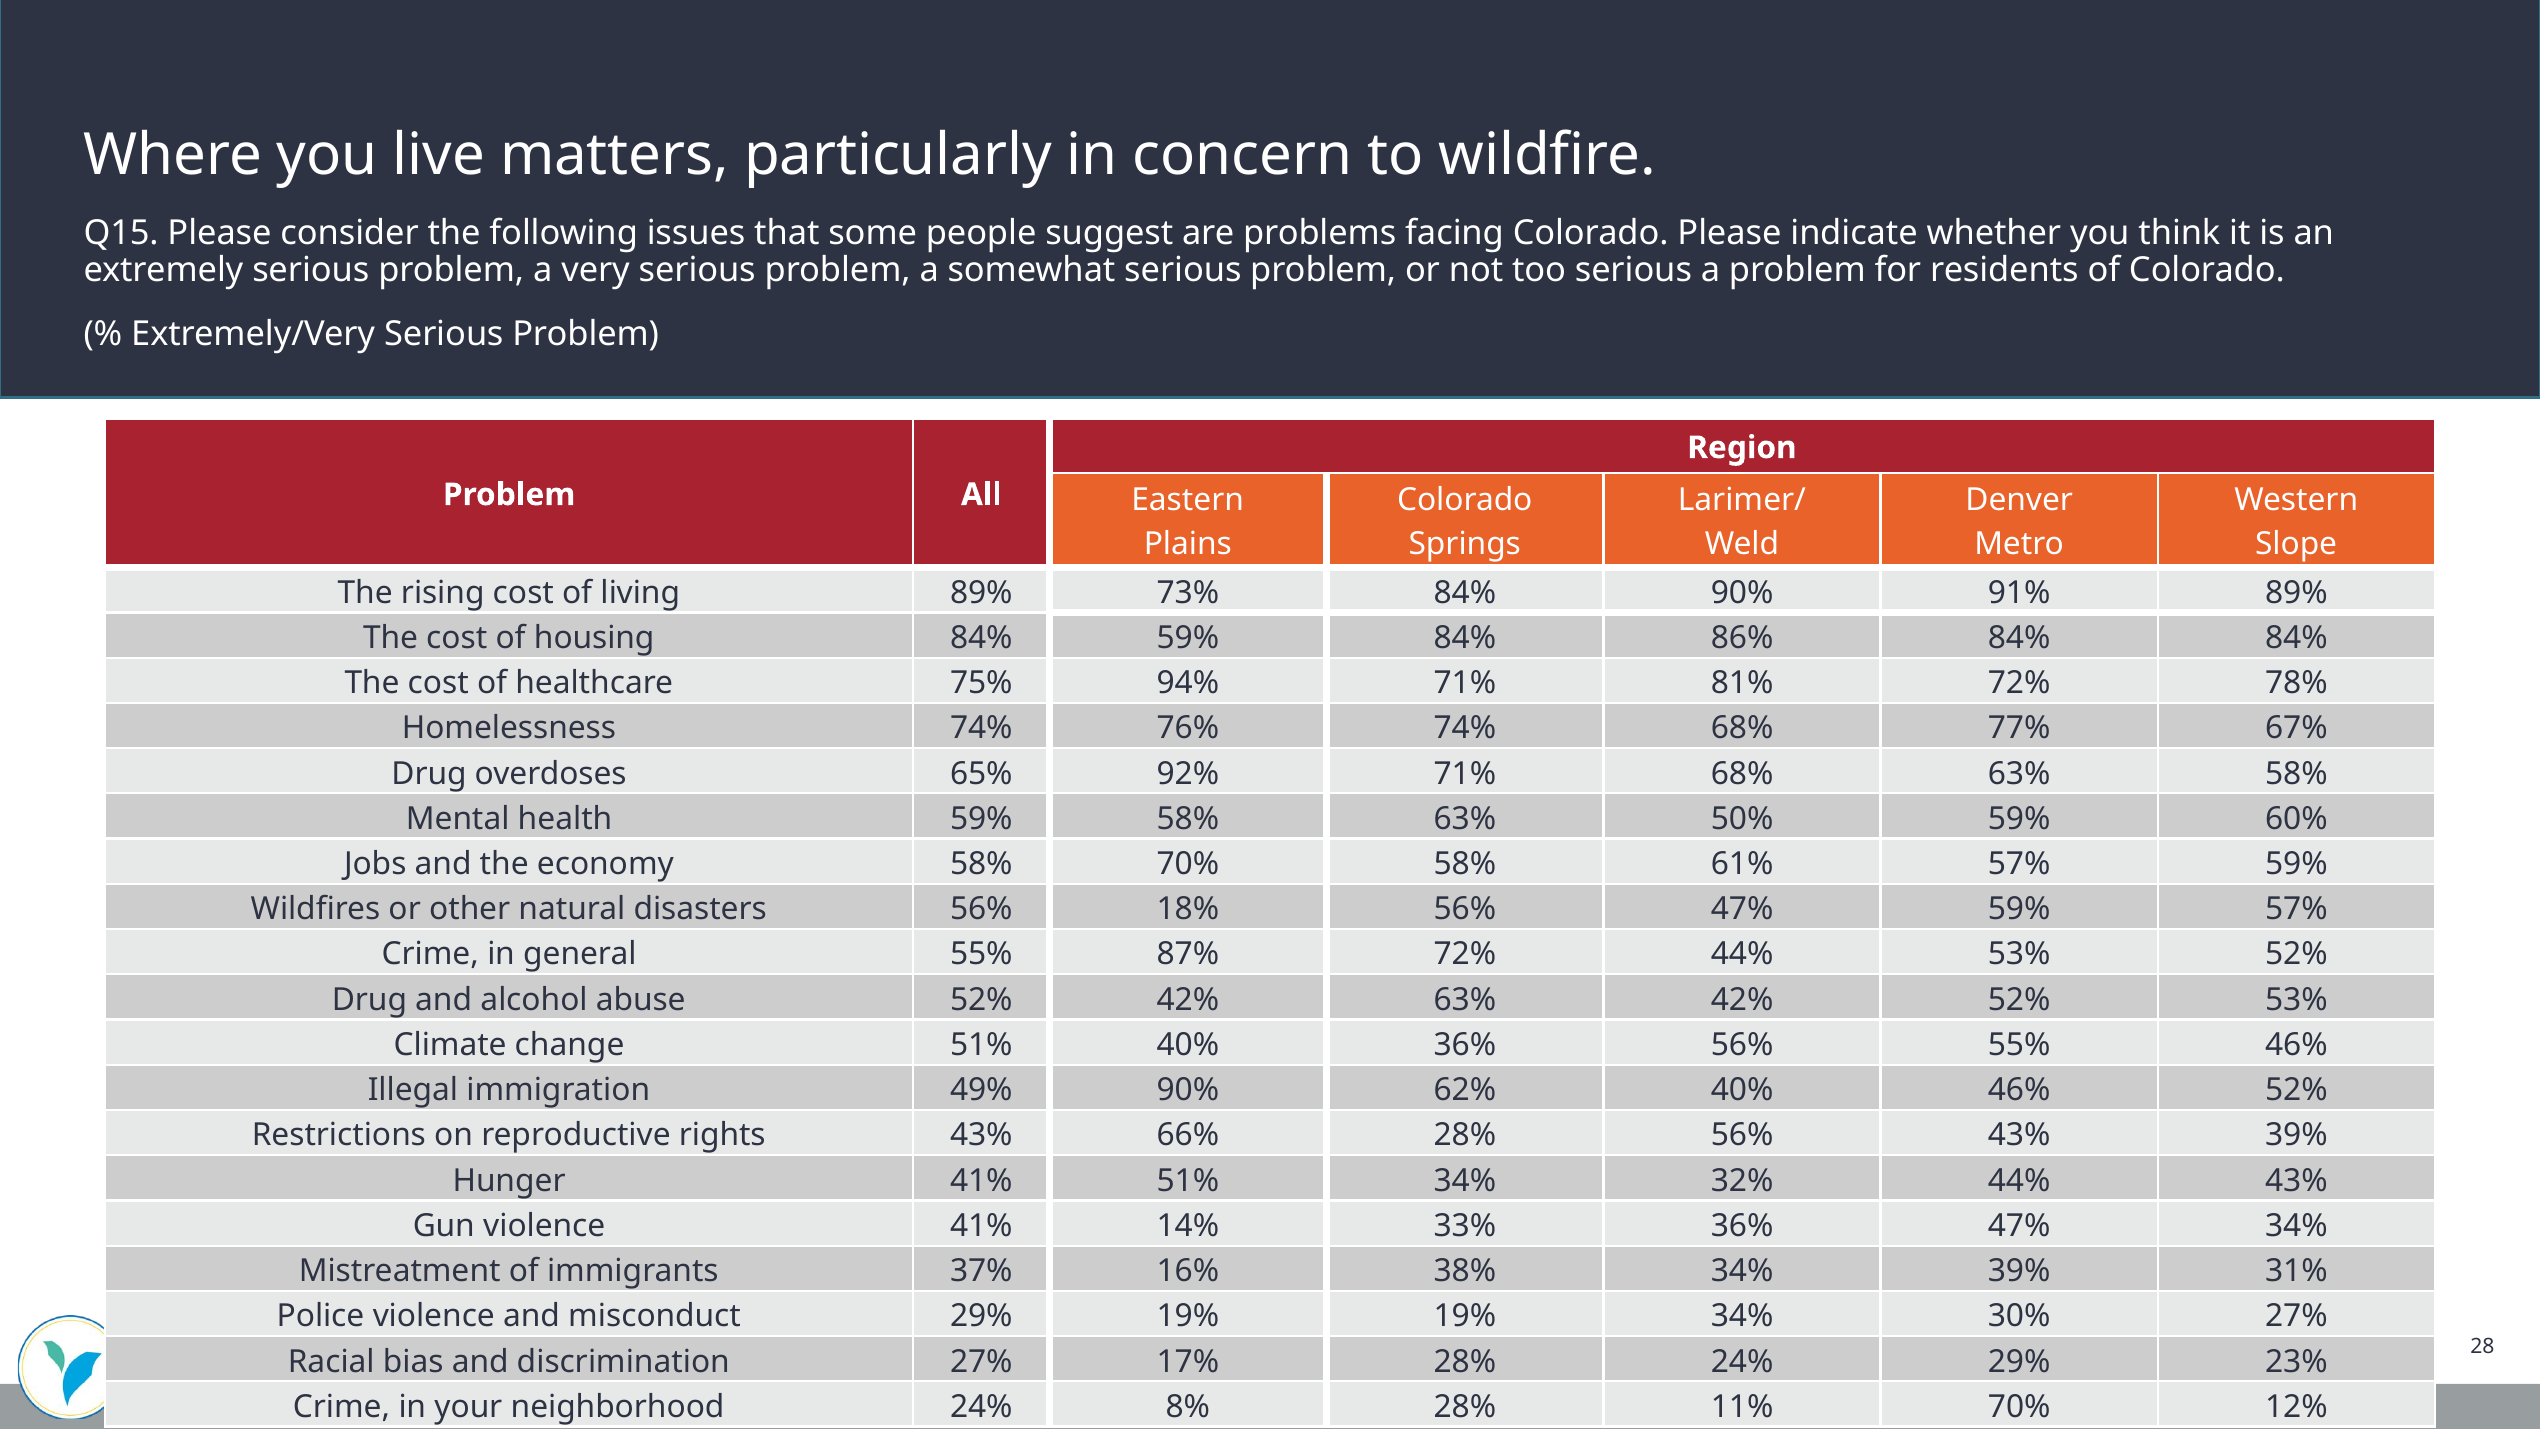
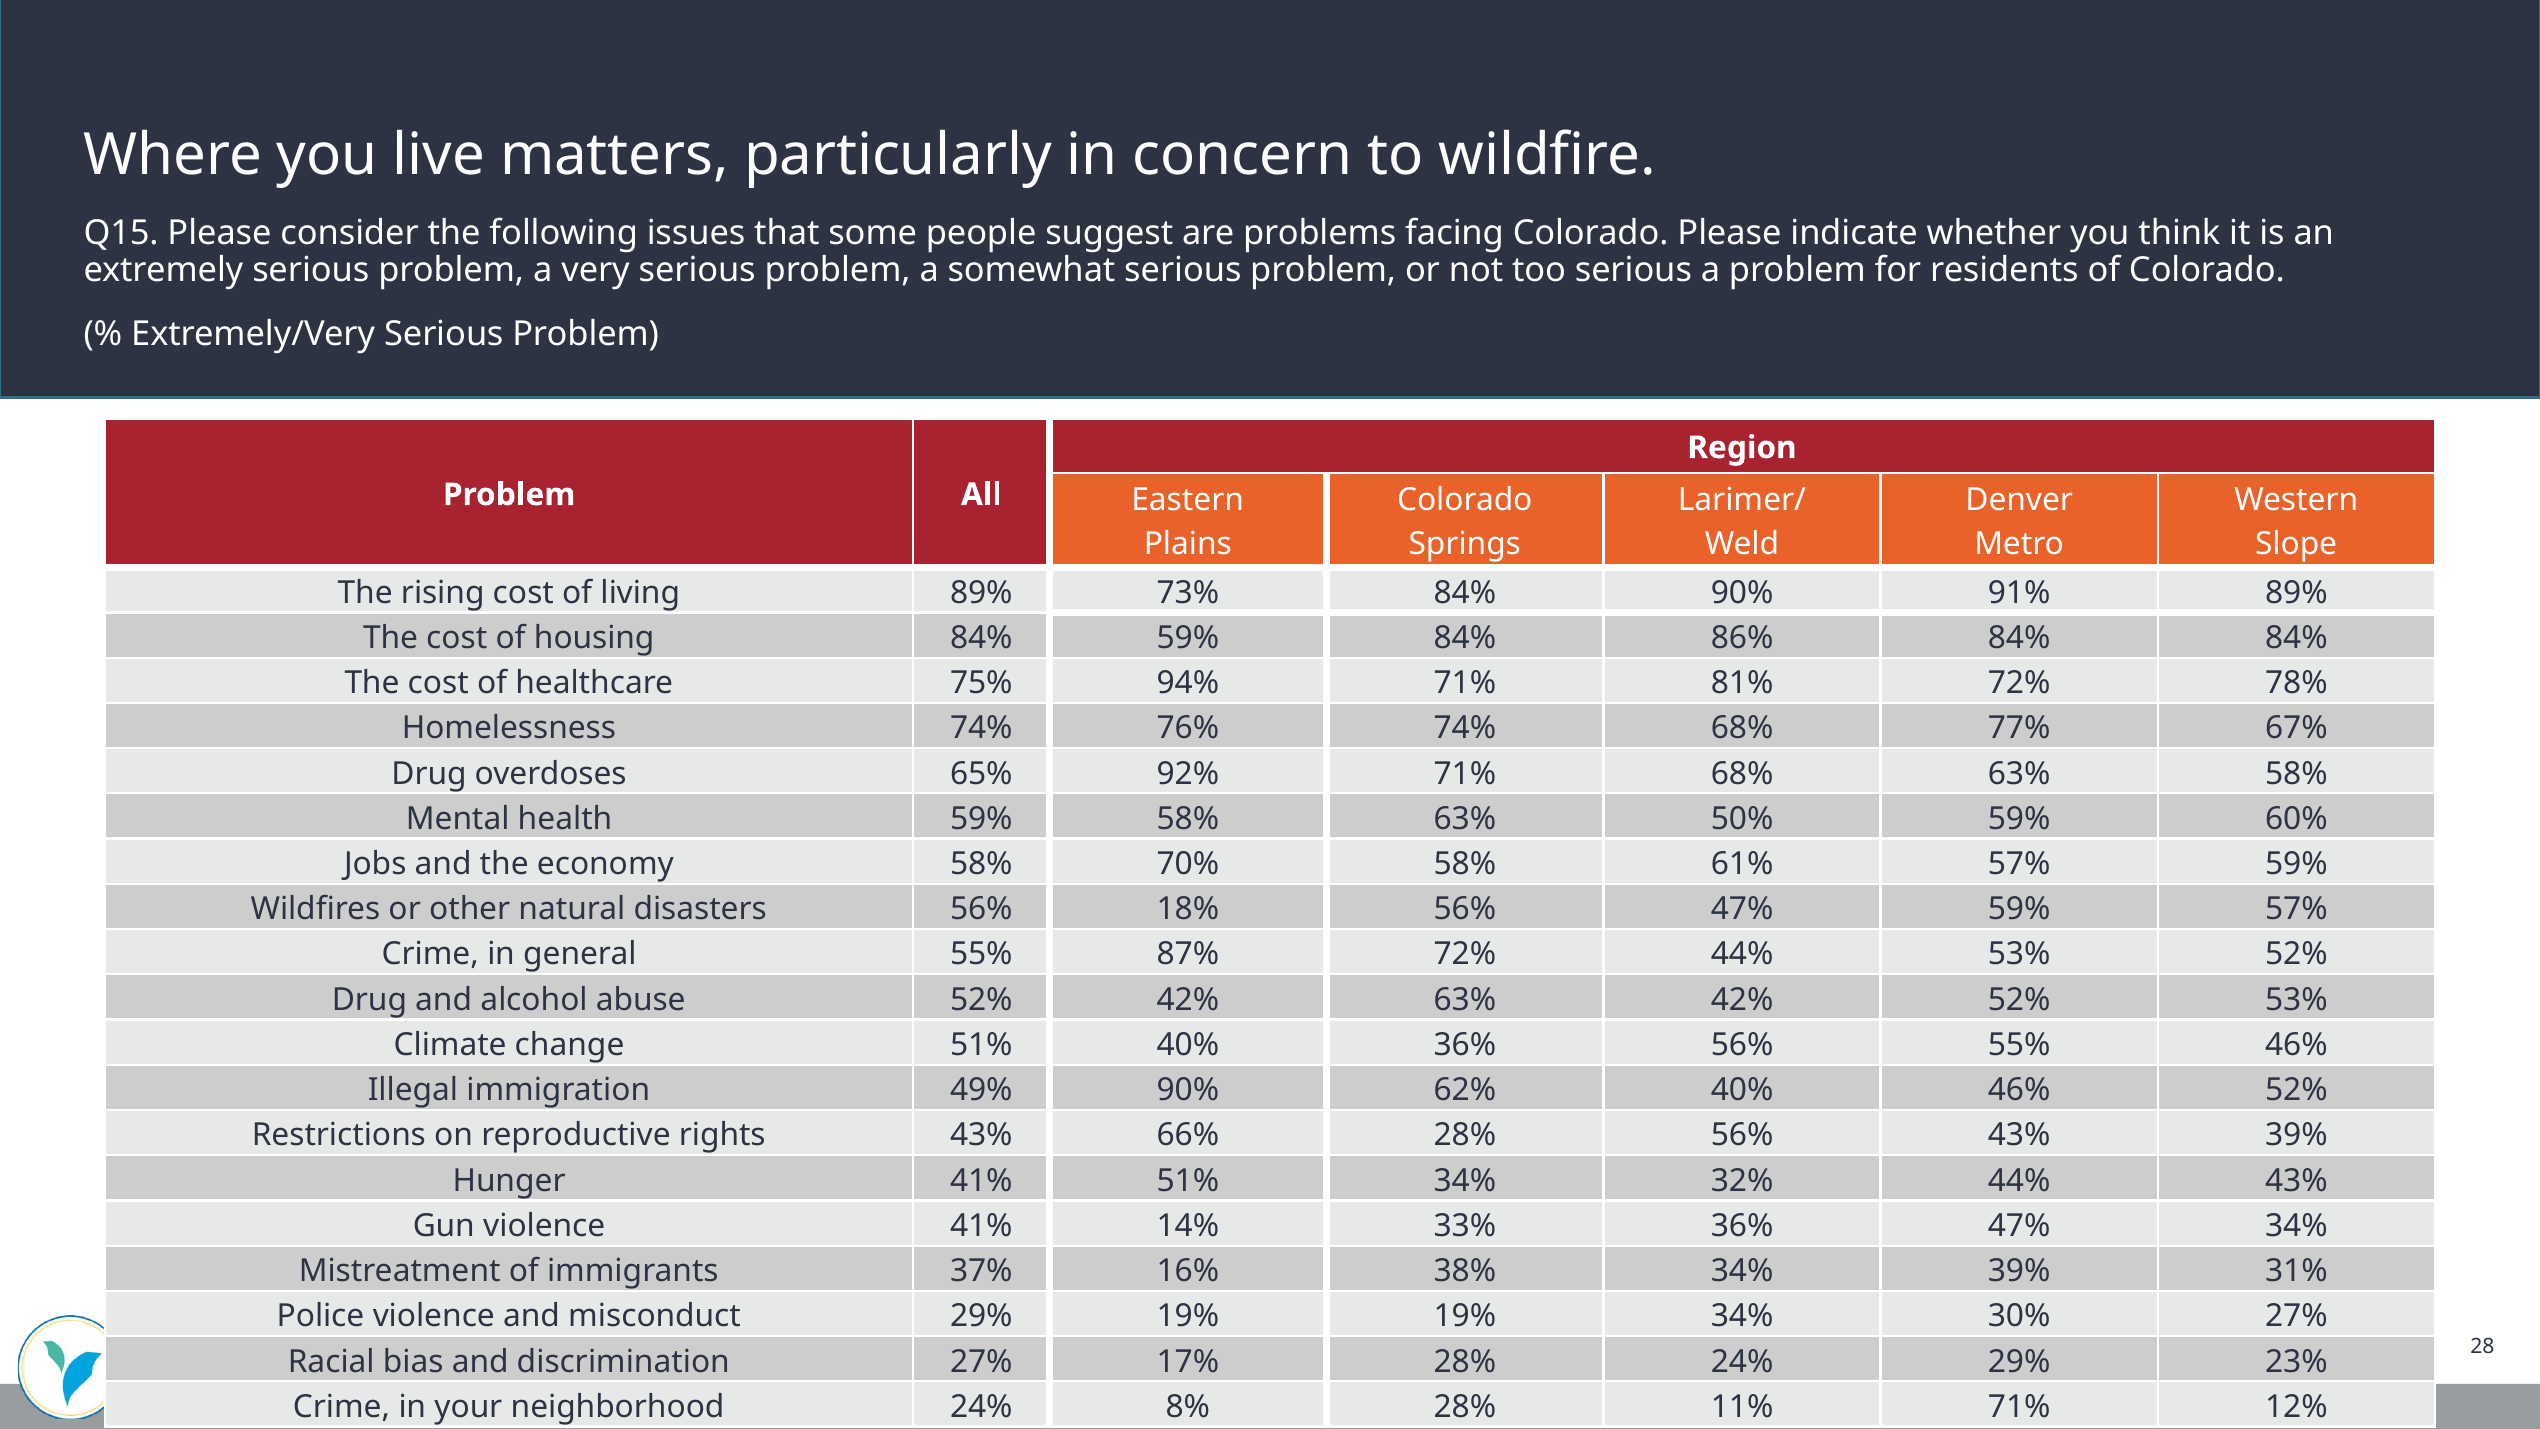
11% 70%: 70% -> 71%
